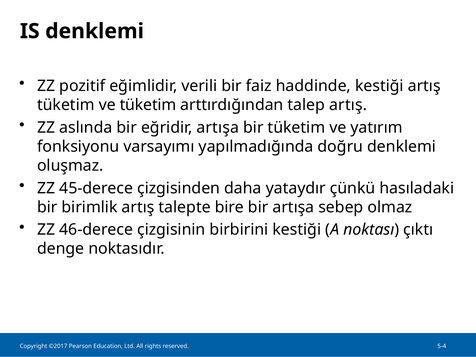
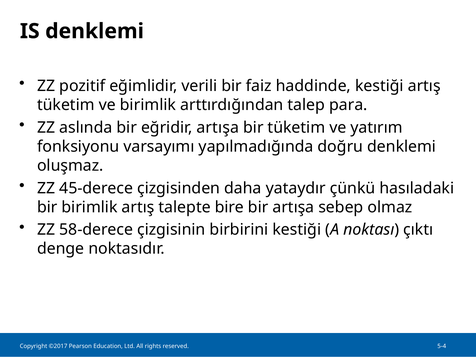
ve tüketim: tüketim -> birimlik
talep artış: artış -> para
46-derece: 46-derece -> 58-derece
